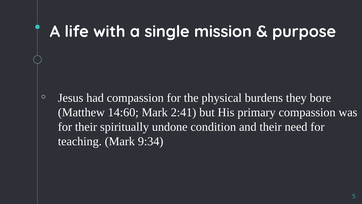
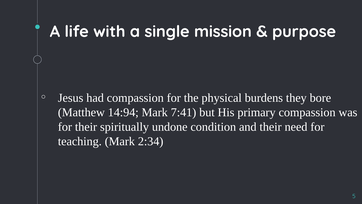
14:60: 14:60 -> 14:94
2:41: 2:41 -> 7:41
9:34: 9:34 -> 2:34
